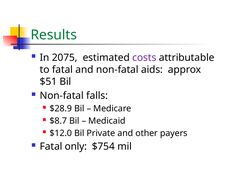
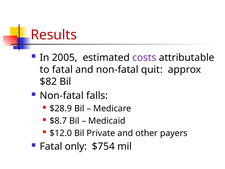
Results colour: green -> red
2075: 2075 -> 2005
aids: aids -> quit
$51: $51 -> $82
